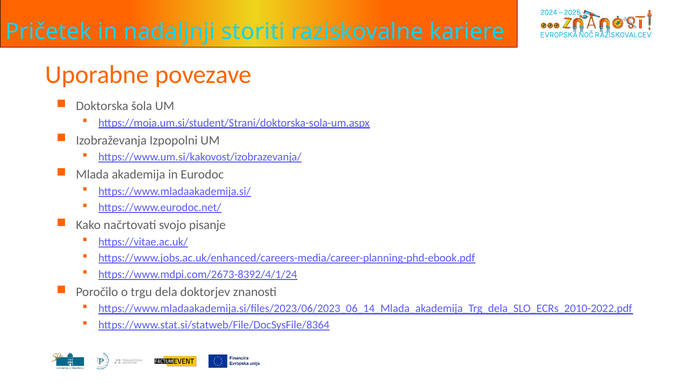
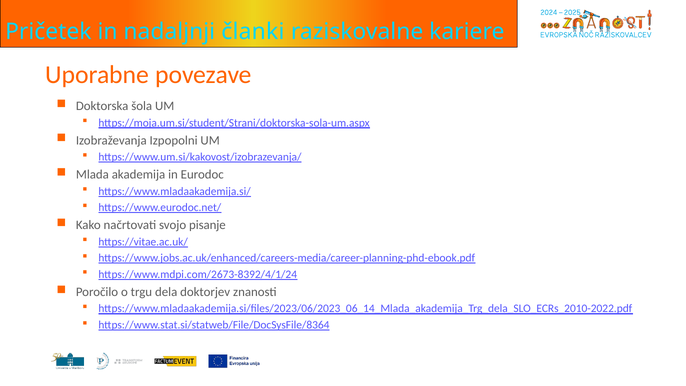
storiti: storiti -> članki
